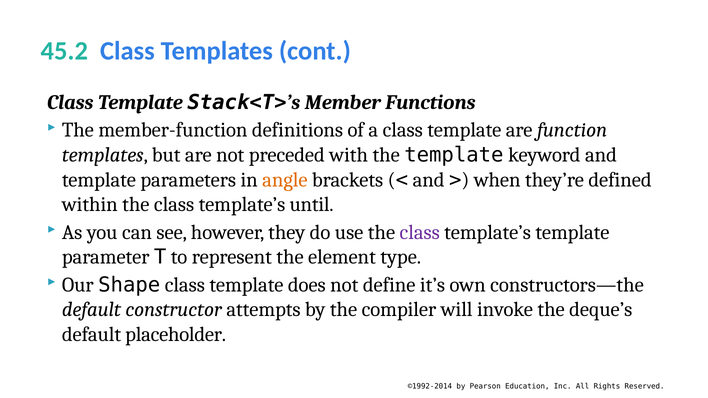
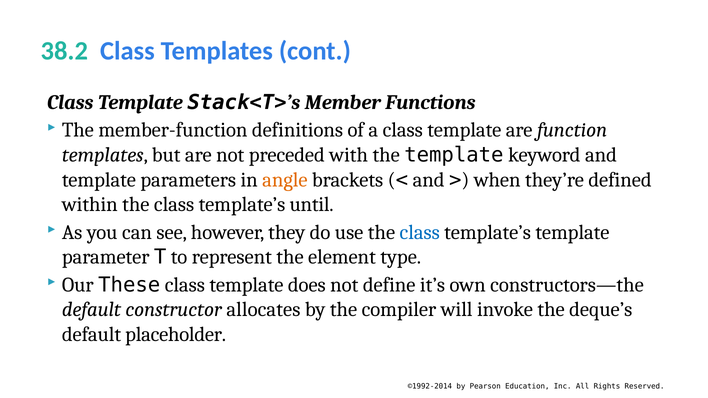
45.2: 45.2 -> 38.2
class at (420, 232) colour: purple -> blue
Shape: Shape -> These
attempts: attempts -> allocates
